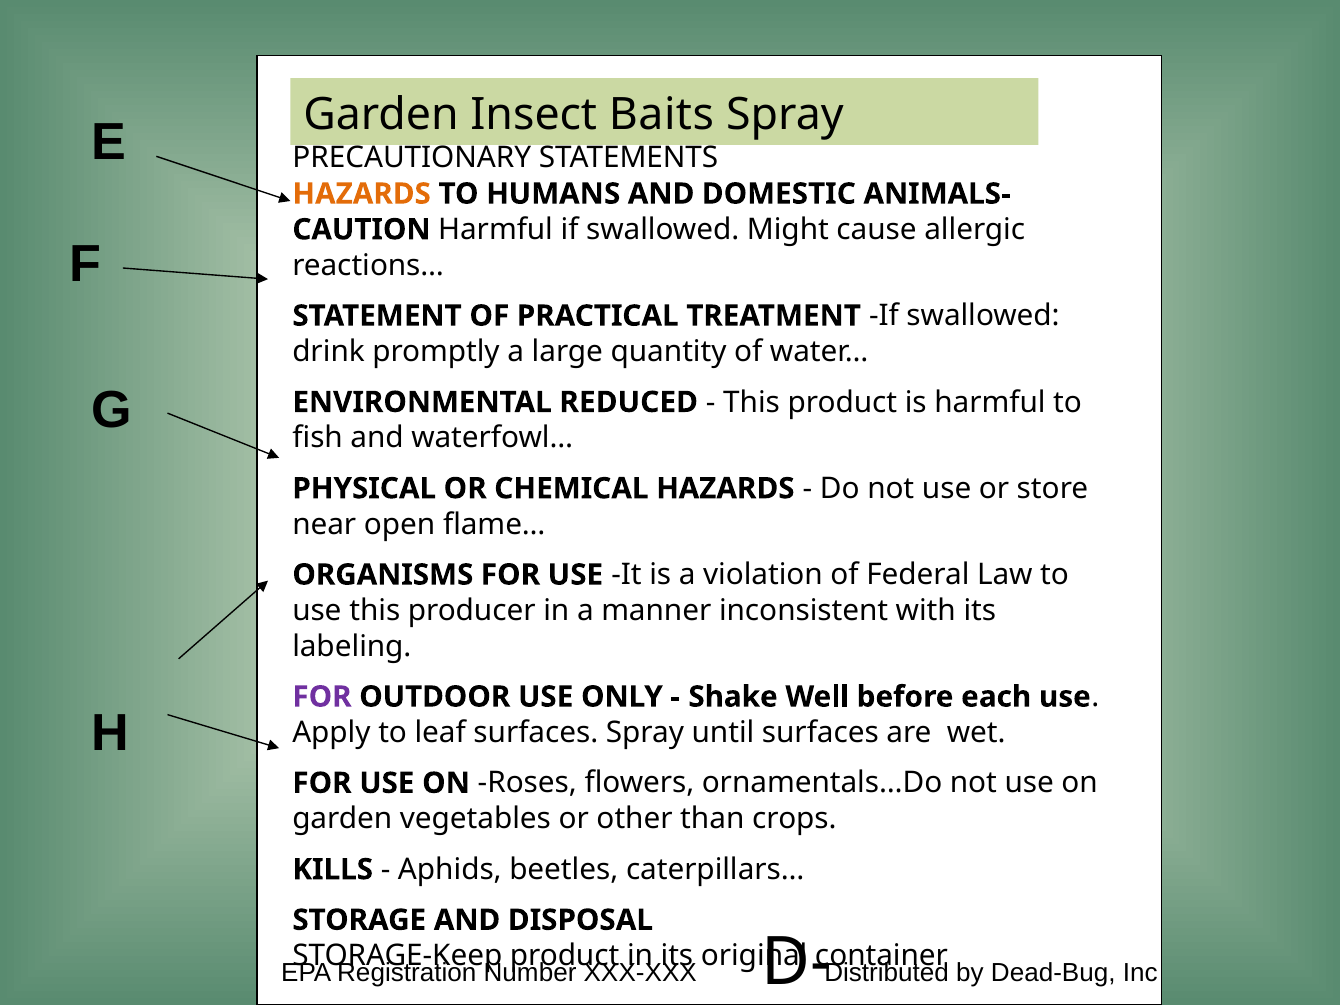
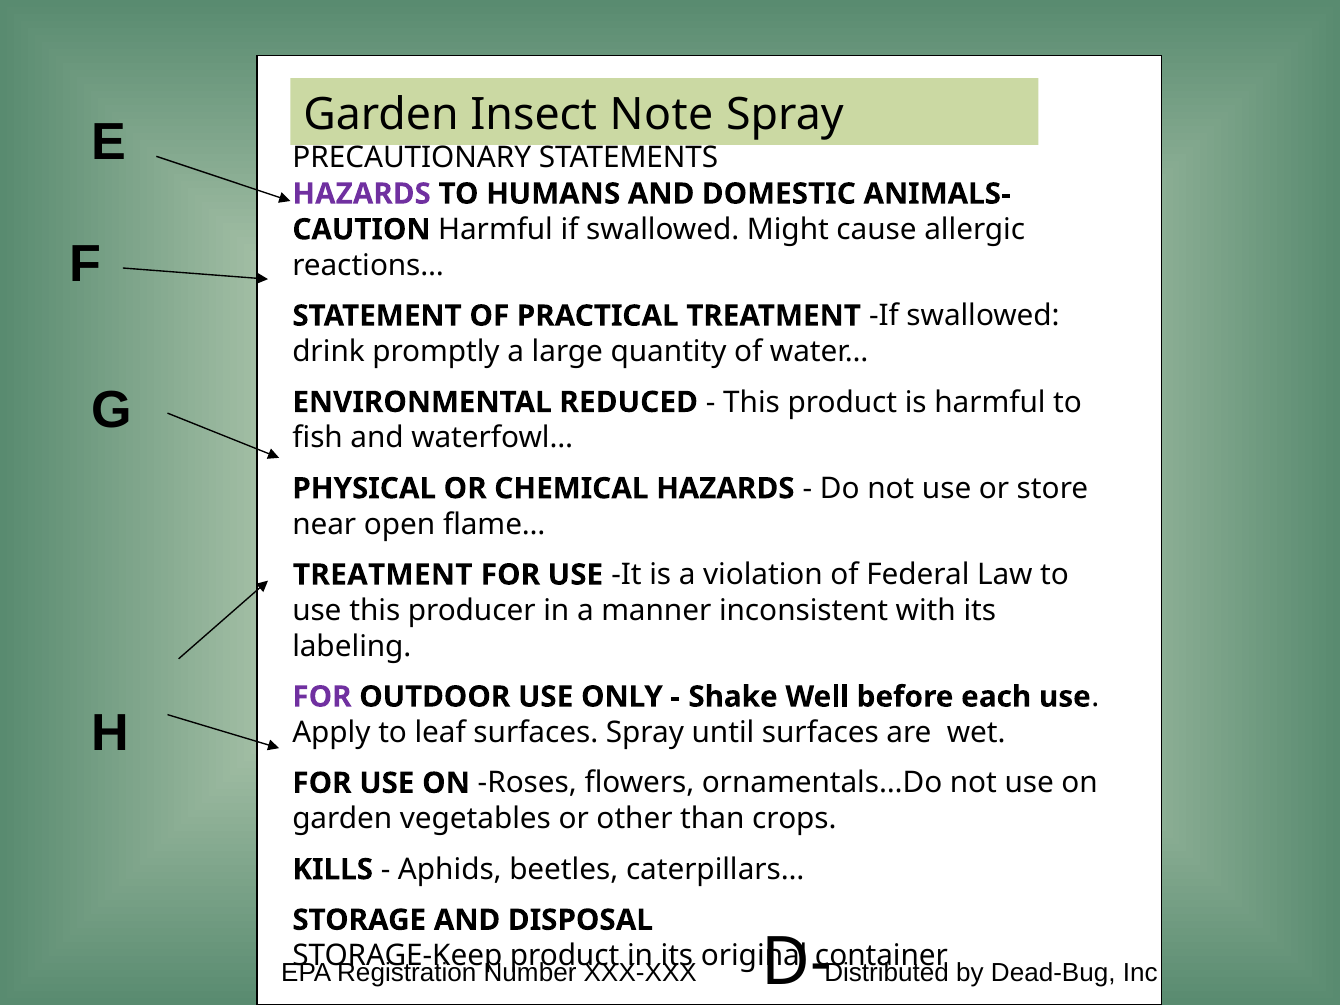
Baits: Baits -> Note
HAZARDS at (362, 194) colour: orange -> purple
ORGANISMS at (383, 575): ORGANISMS -> TREATMENT
